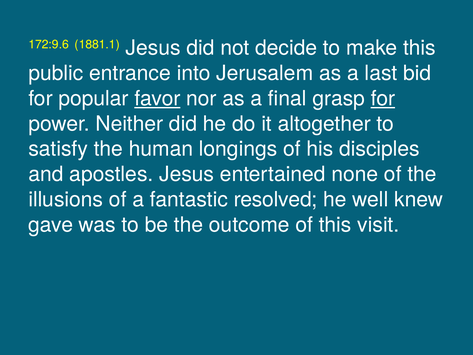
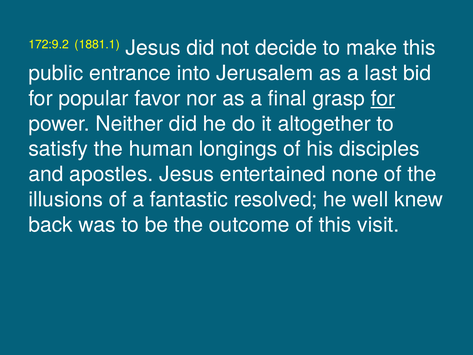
172:9.6: 172:9.6 -> 172:9.2
favor underline: present -> none
gave: gave -> back
